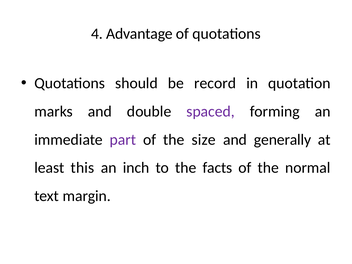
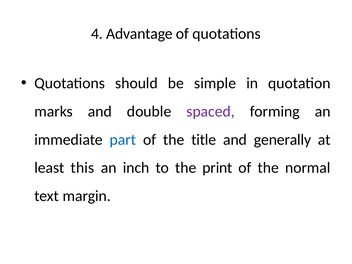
record: record -> simple
part colour: purple -> blue
size: size -> title
facts: facts -> print
